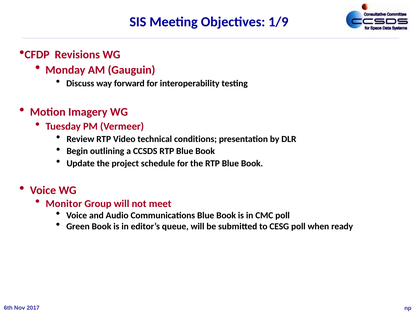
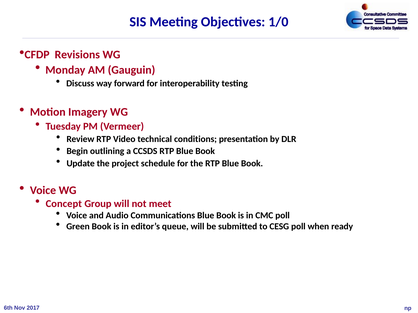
1/9: 1/9 -> 1/0
Monitor: Monitor -> Concept
